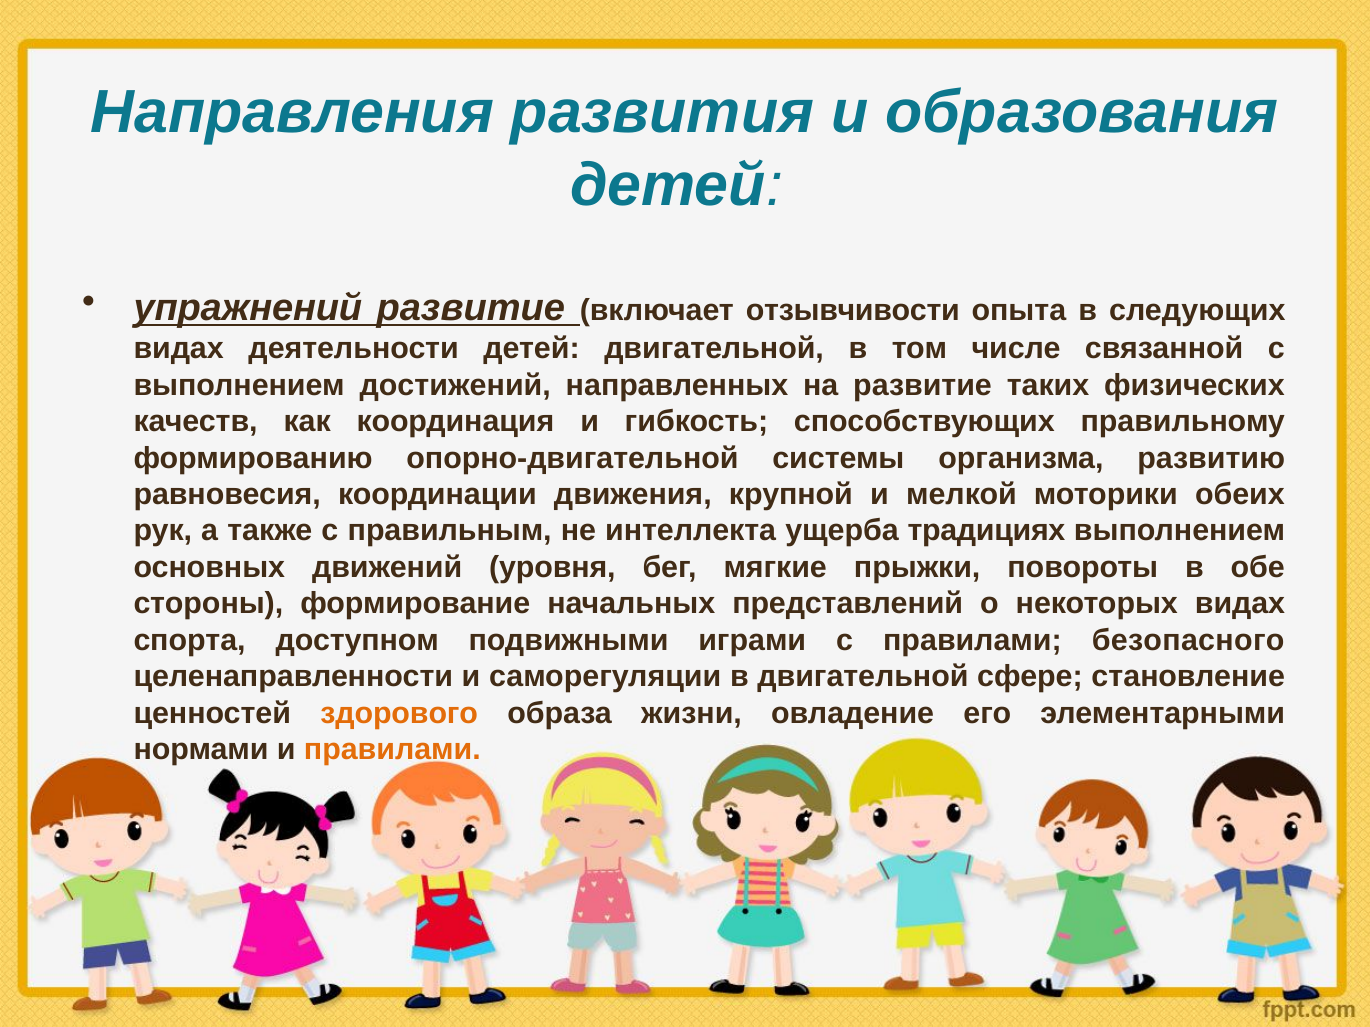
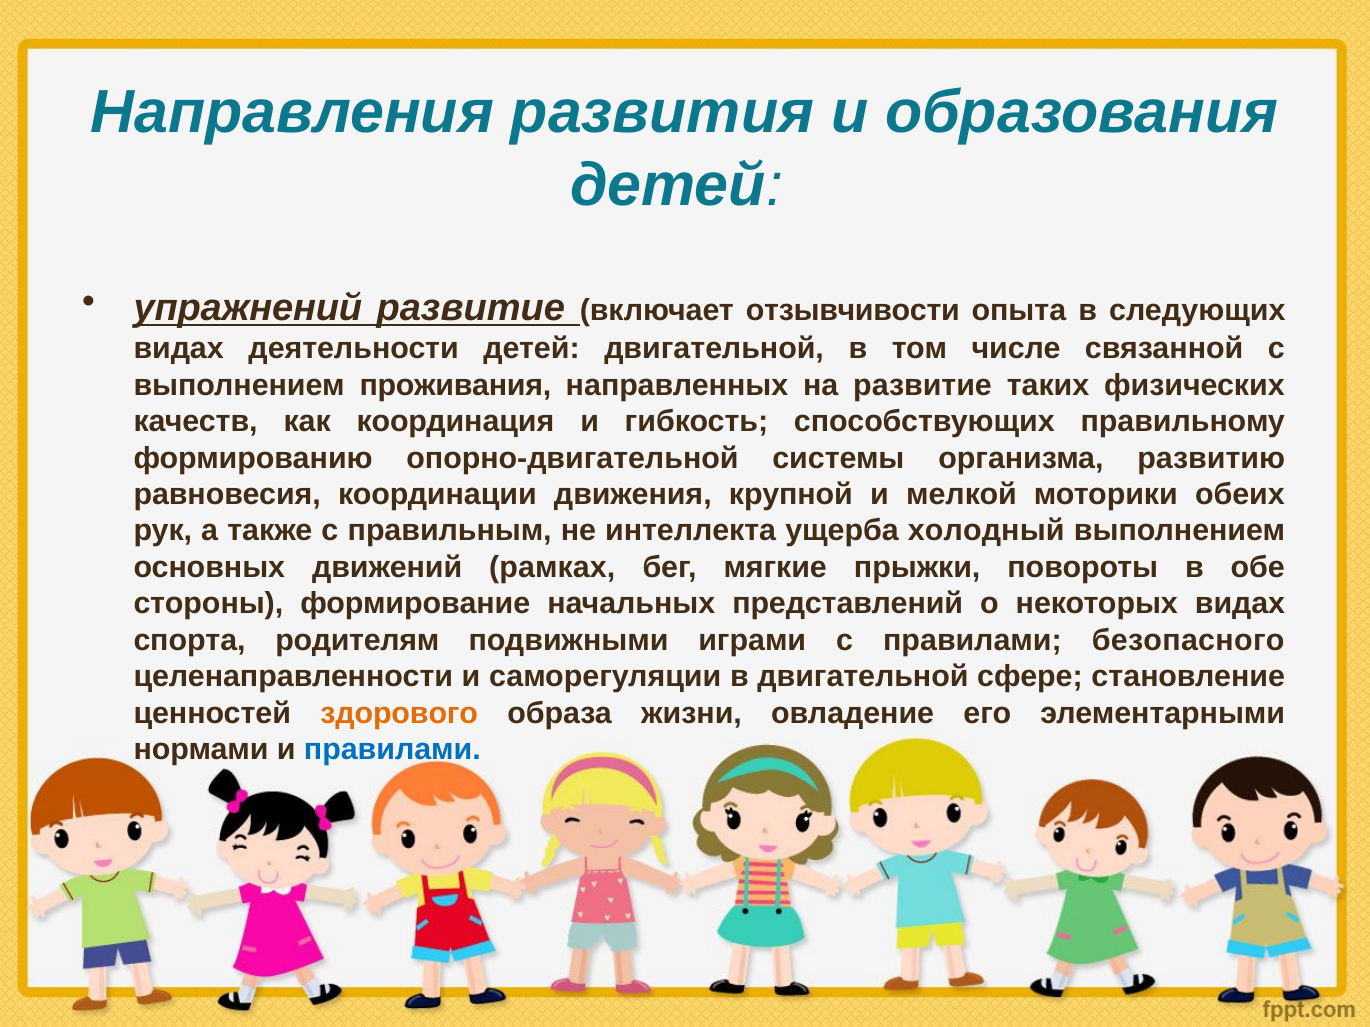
достижений: достижений -> проживания
традициях: традициях -> холодный
уровня: уровня -> рамках
доступном: доступном -> родителям
правилами at (392, 750) colour: orange -> blue
